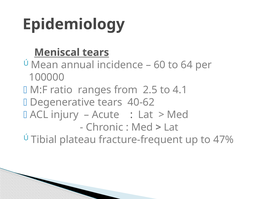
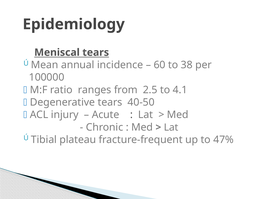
64: 64 -> 38
40-62: 40-62 -> 40-50
